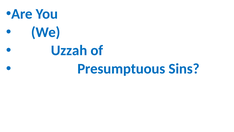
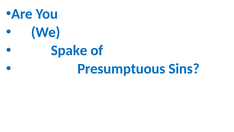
Uzzah: Uzzah -> Spake
